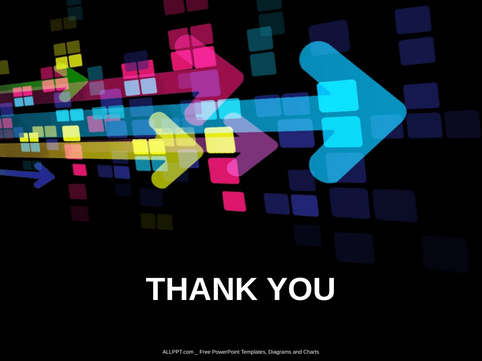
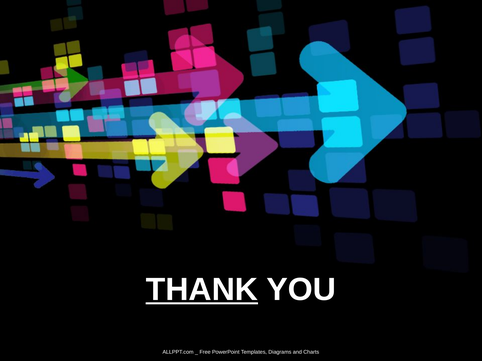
THANK underline: none -> present
